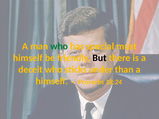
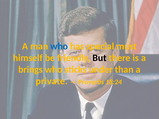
who at (59, 46) colour: green -> blue
deceit: deceit -> brings
himself at (52, 81): himself -> private
